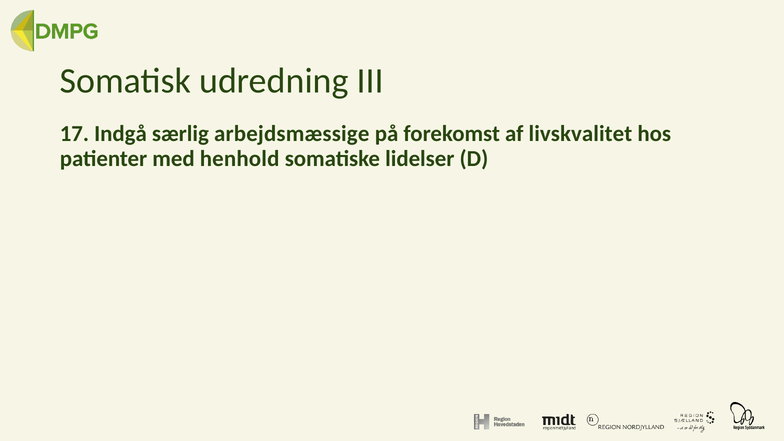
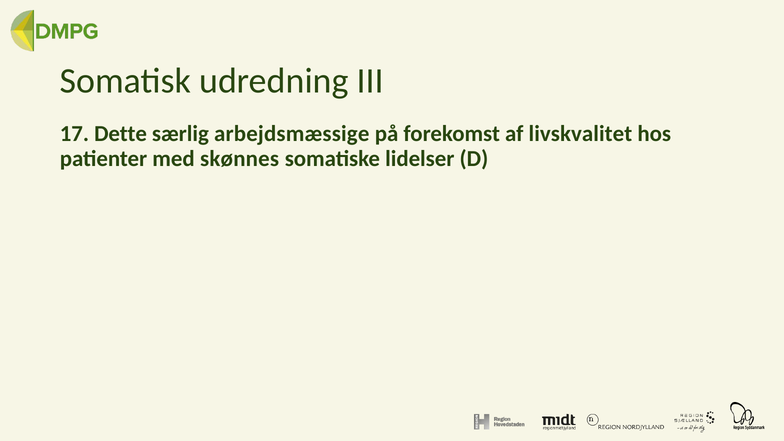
Indgå: Indgå -> Dette
henhold: henhold -> skønnes
